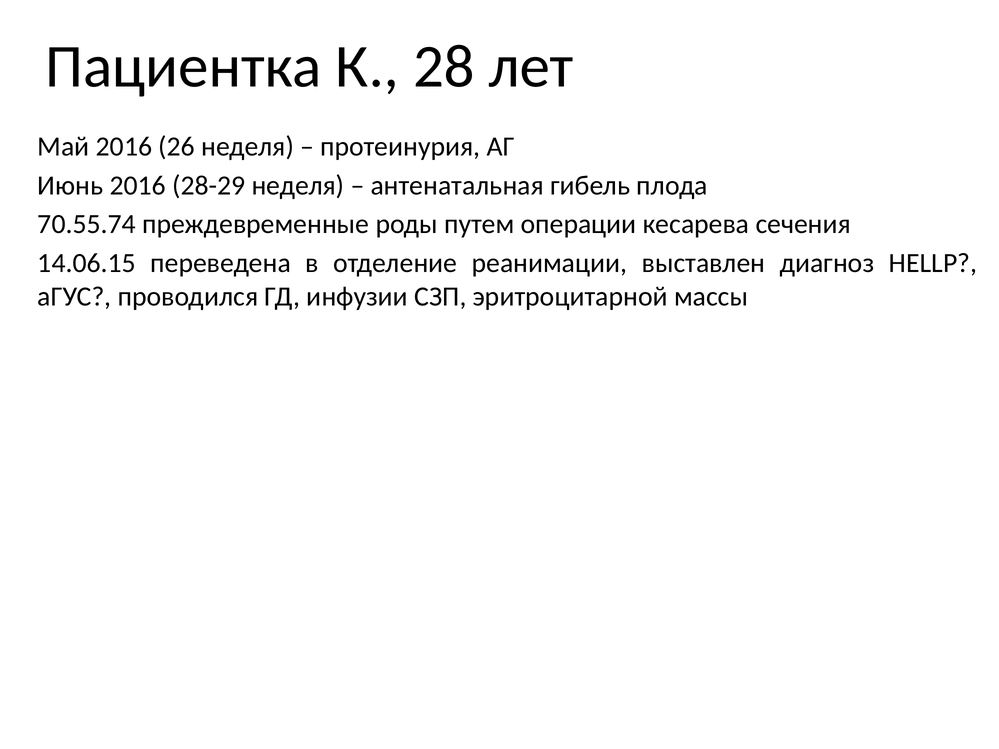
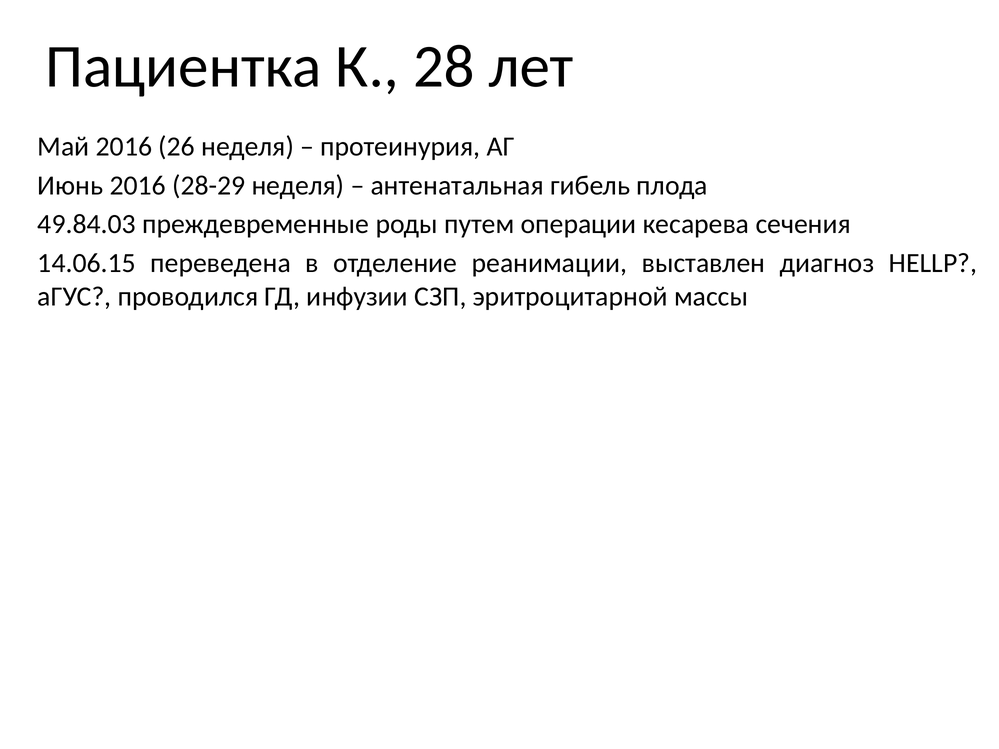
70.55.74: 70.55.74 -> 49.84.03
